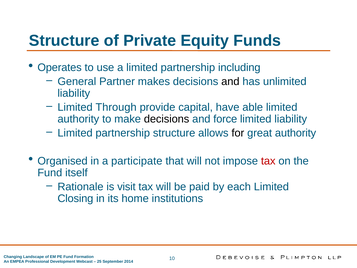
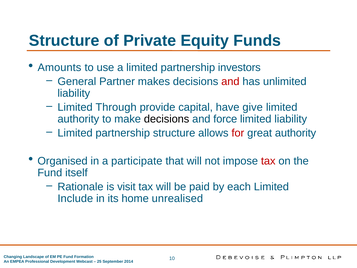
Operates: Operates -> Amounts
including: including -> investors
and at (230, 82) colour: black -> red
able: able -> give
for colour: black -> red
Closing: Closing -> Include
institutions: institutions -> unrealised
